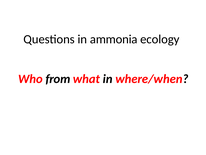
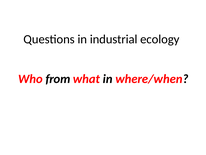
ammonia: ammonia -> industrial
